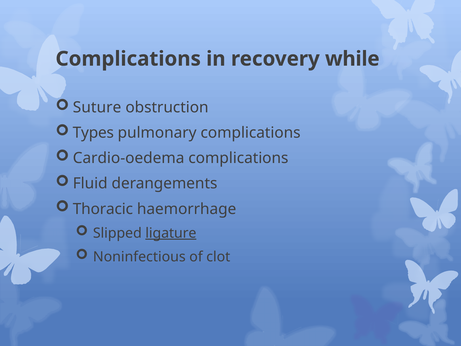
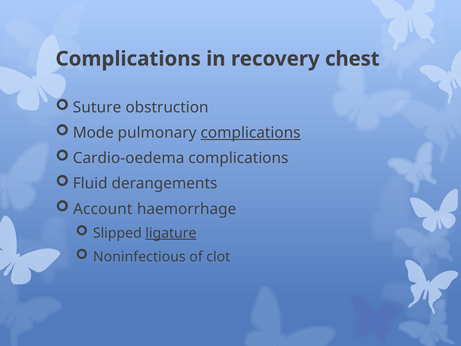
while: while -> chest
Types: Types -> Mode
complications at (251, 133) underline: none -> present
Thoracic: Thoracic -> Account
